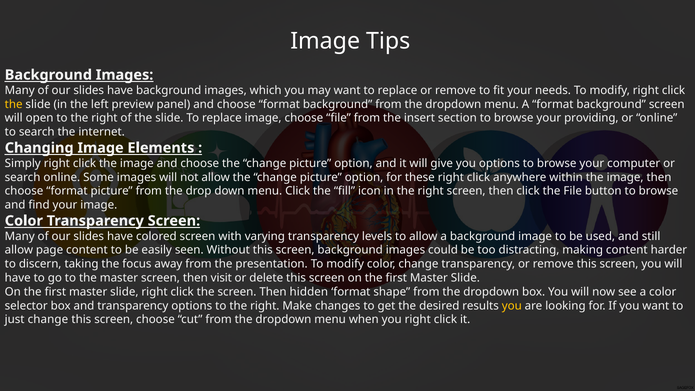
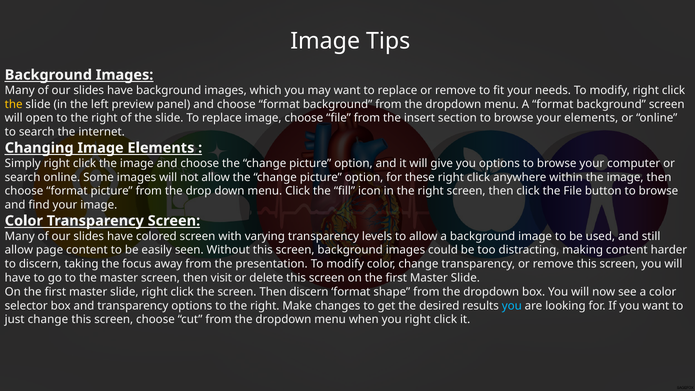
your providing: providing -> elements
Then hidden: hidden -> discern
you at (512, 306) colour: yellow -> light blue
